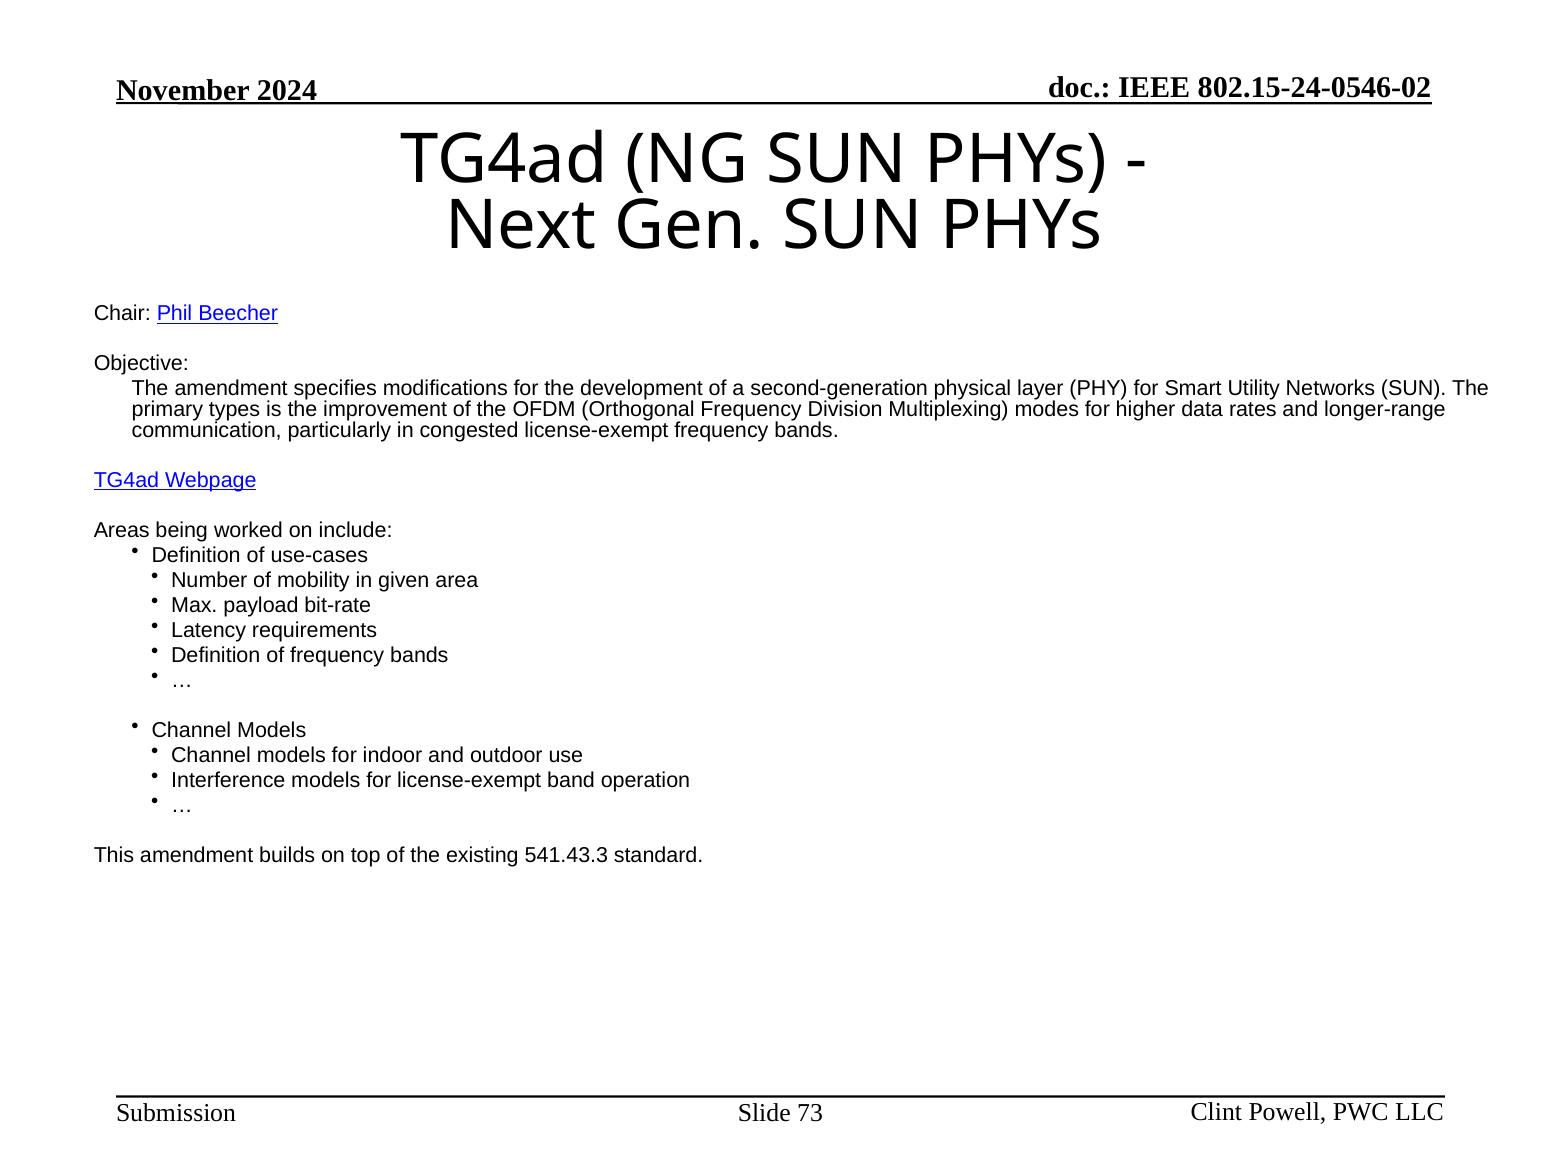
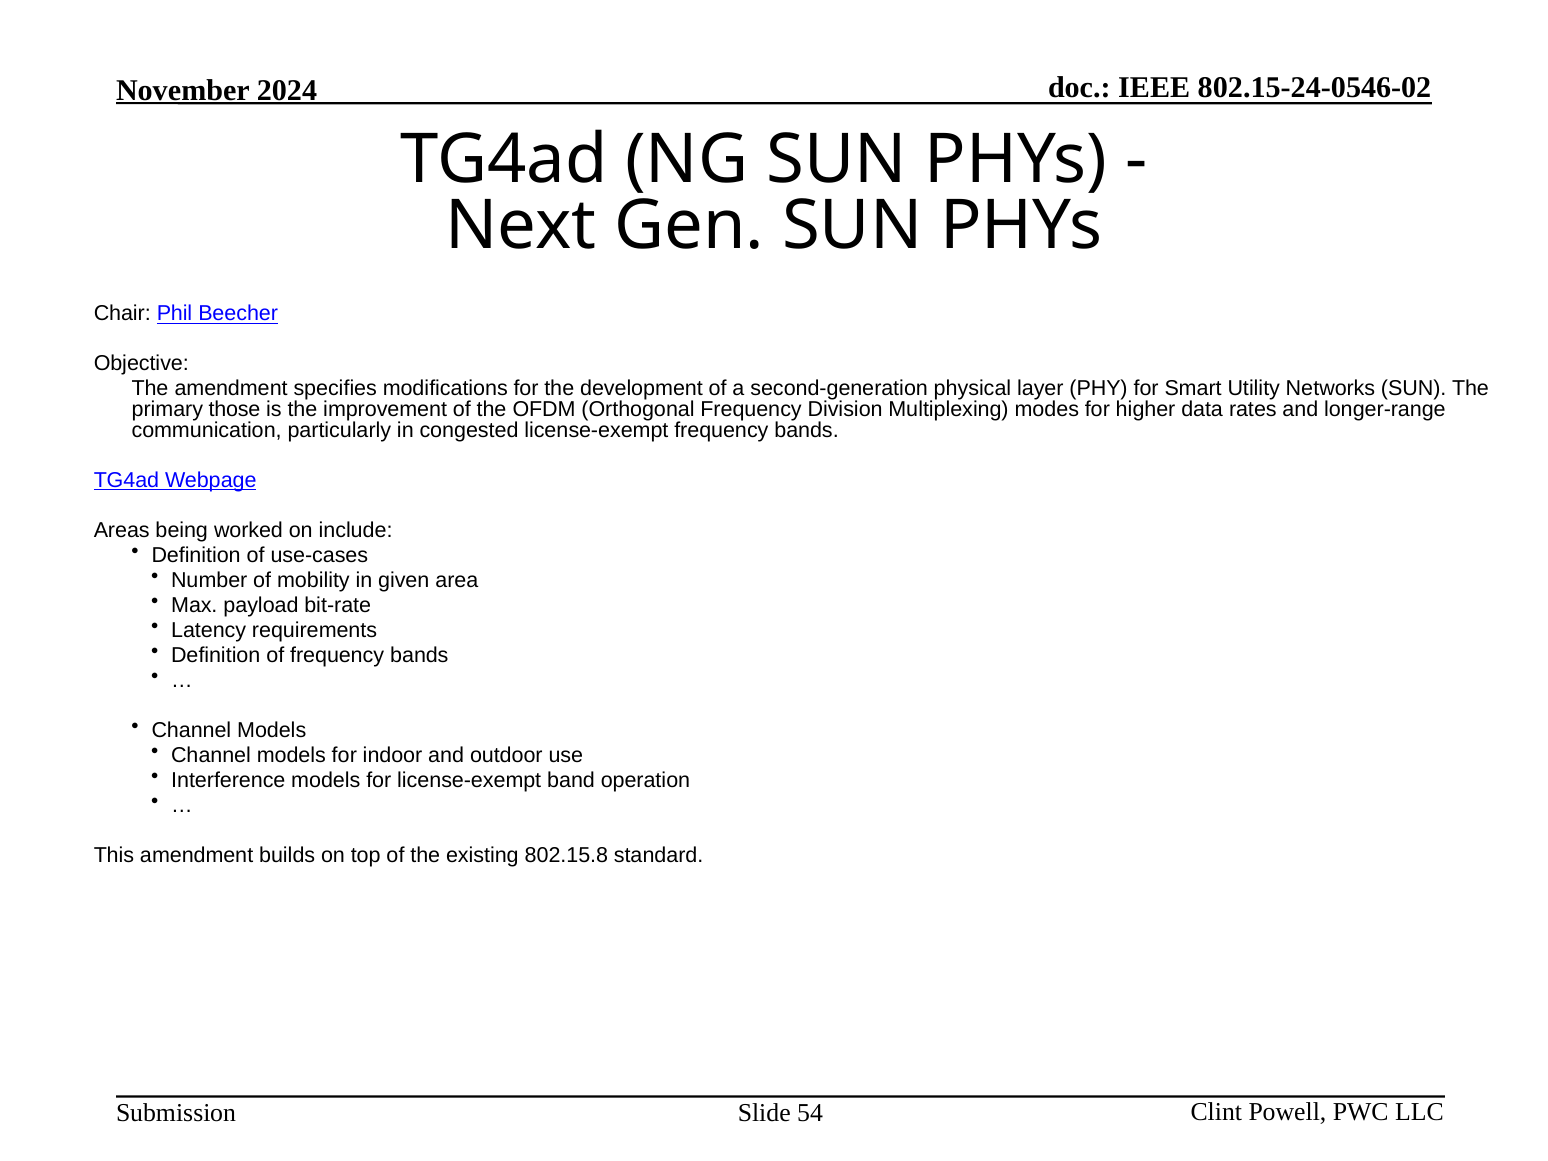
types: types -> those
541.43.3: 541.43.3 -> 802.15.8
73: 73 -> 54
